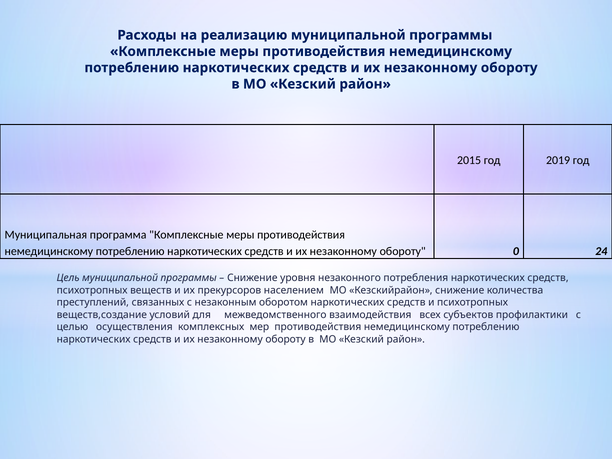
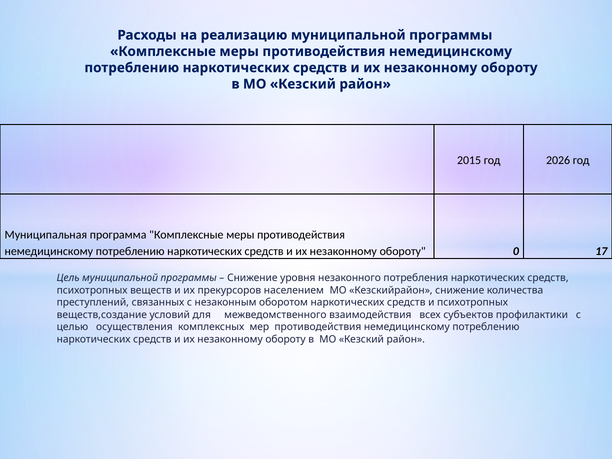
2019: 2019 -> 2026
24: 24 -> 17
